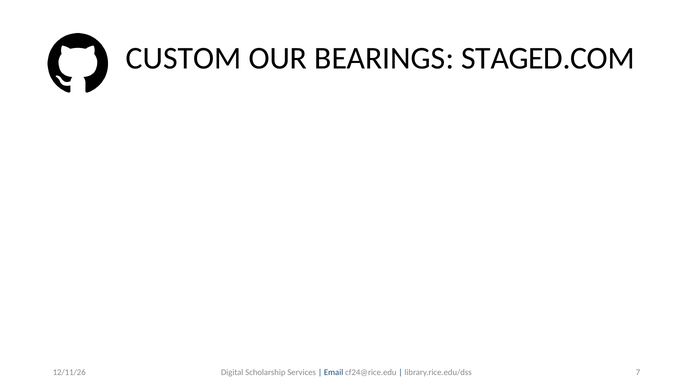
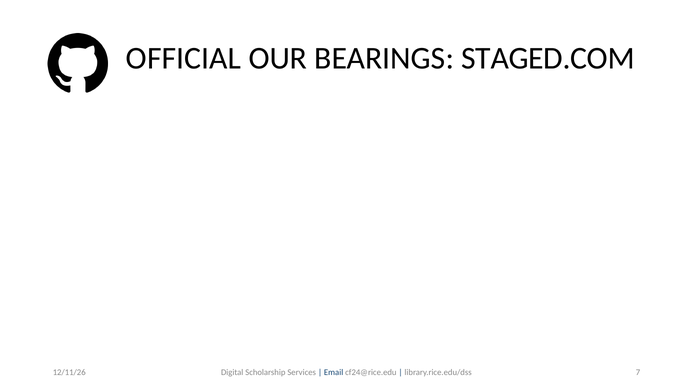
CUSTOM: CUSTOM -> OFFICIAL
